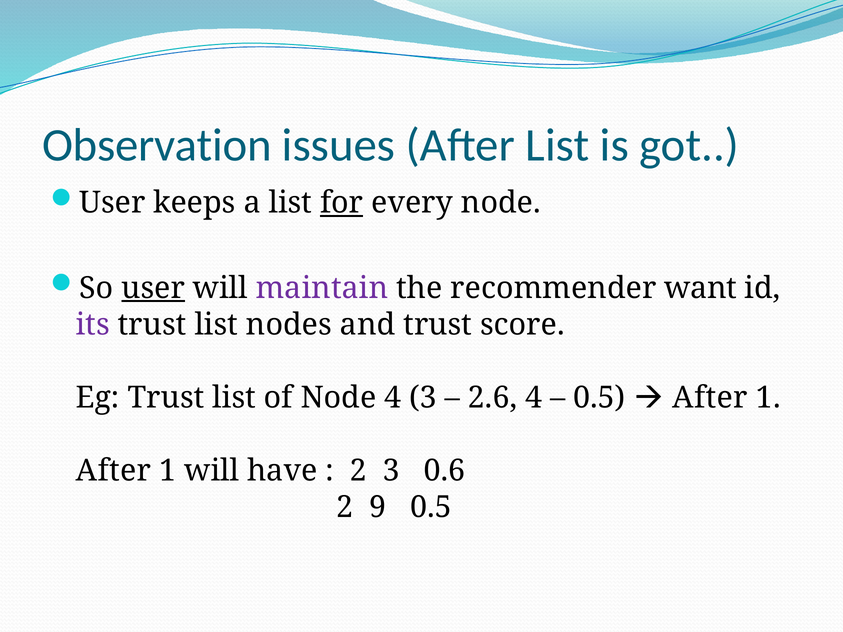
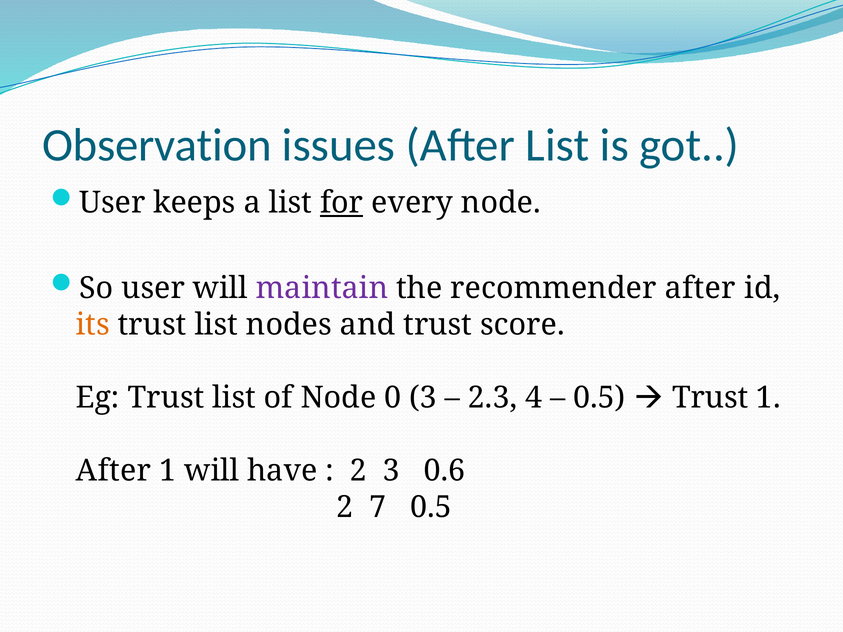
user at (153, 288) underline: present -> none
recommender want: want -> after
its colour: purple -> orange
Node 4: 4 -> 0
2.6: 2.6 -> 2.3
After at (710, 398): After -> Trust
9: 9 -> 7
